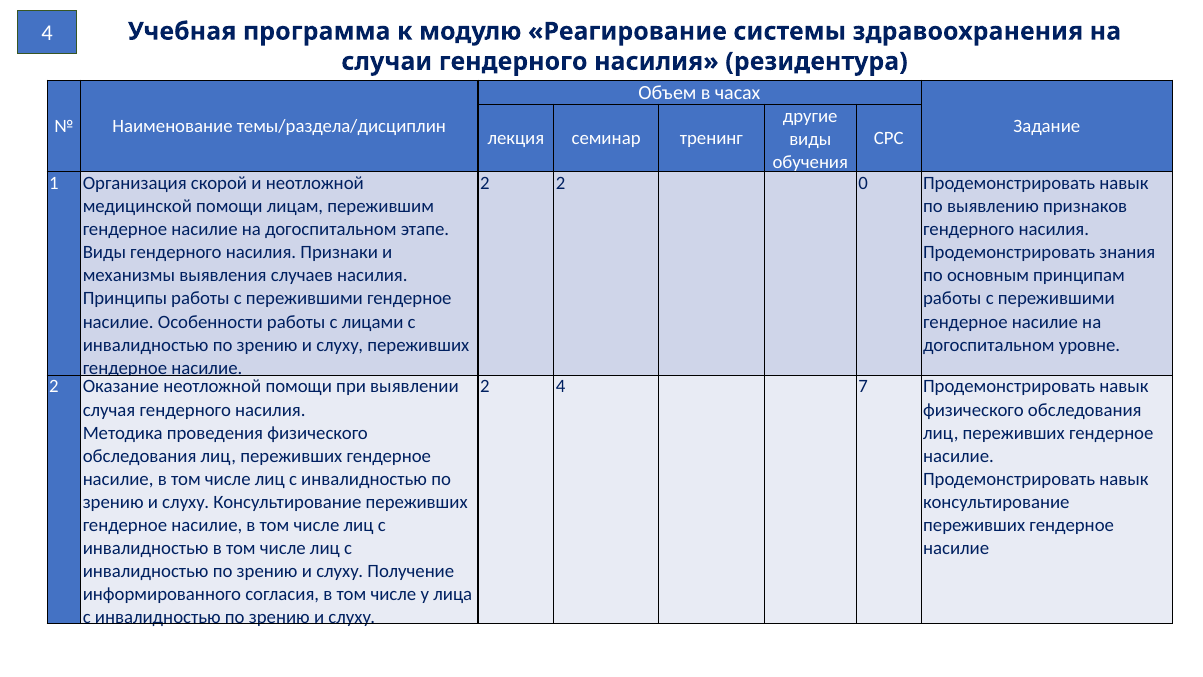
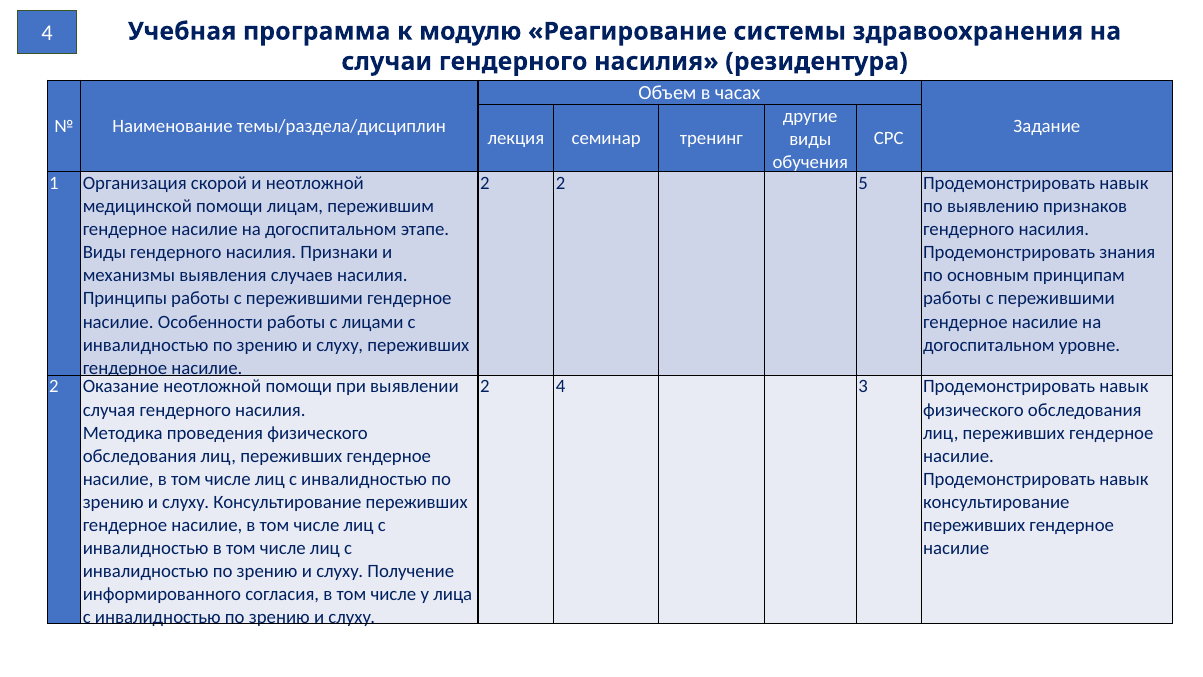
0: 0 -> 5
7: 7 -> 3
